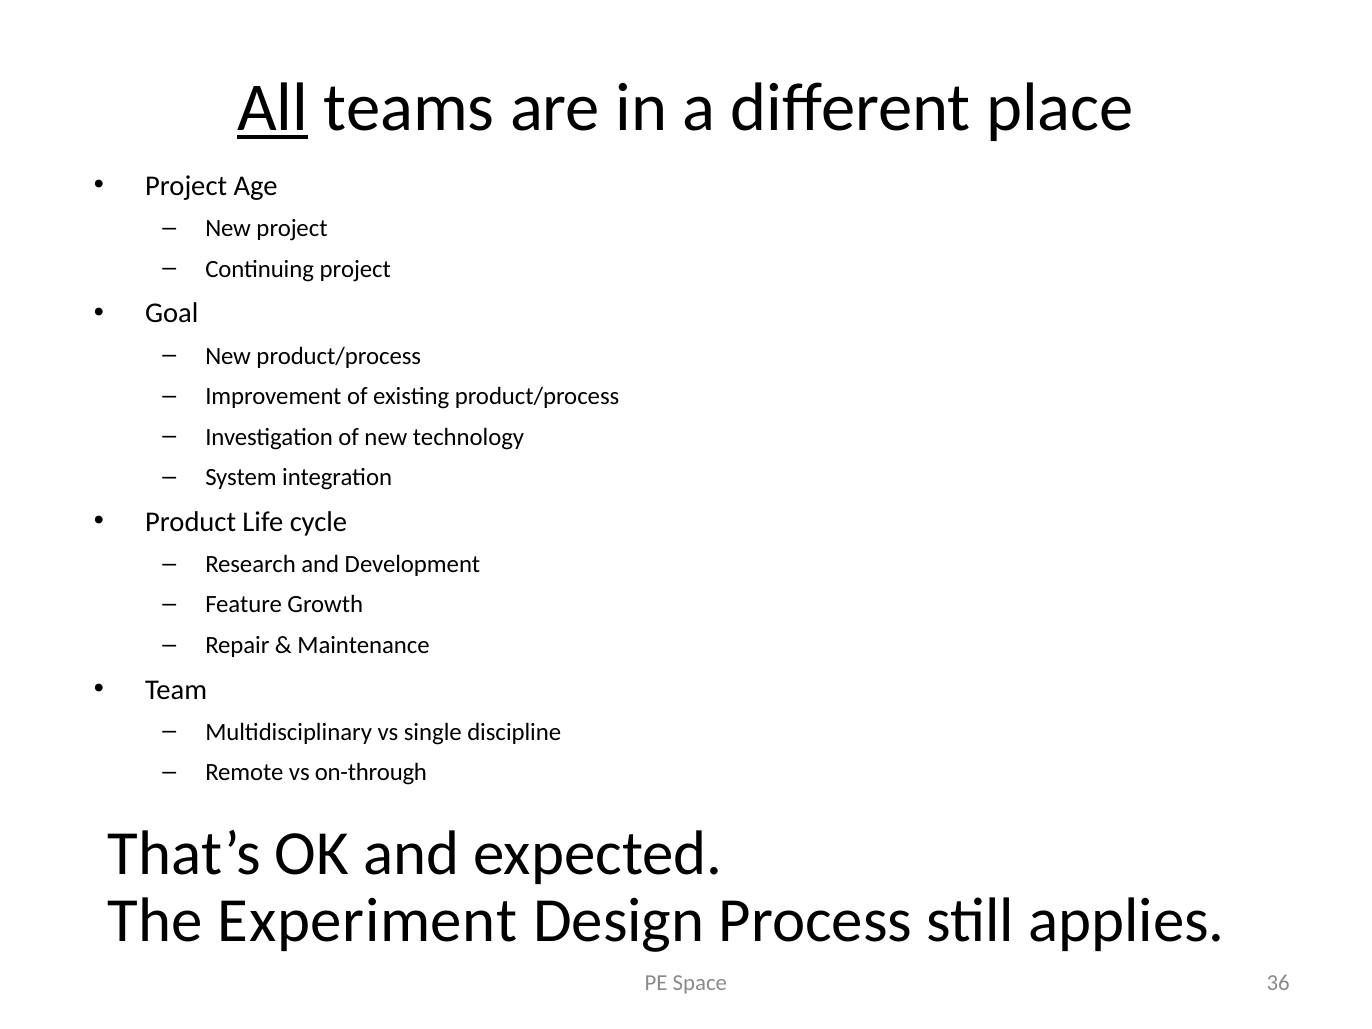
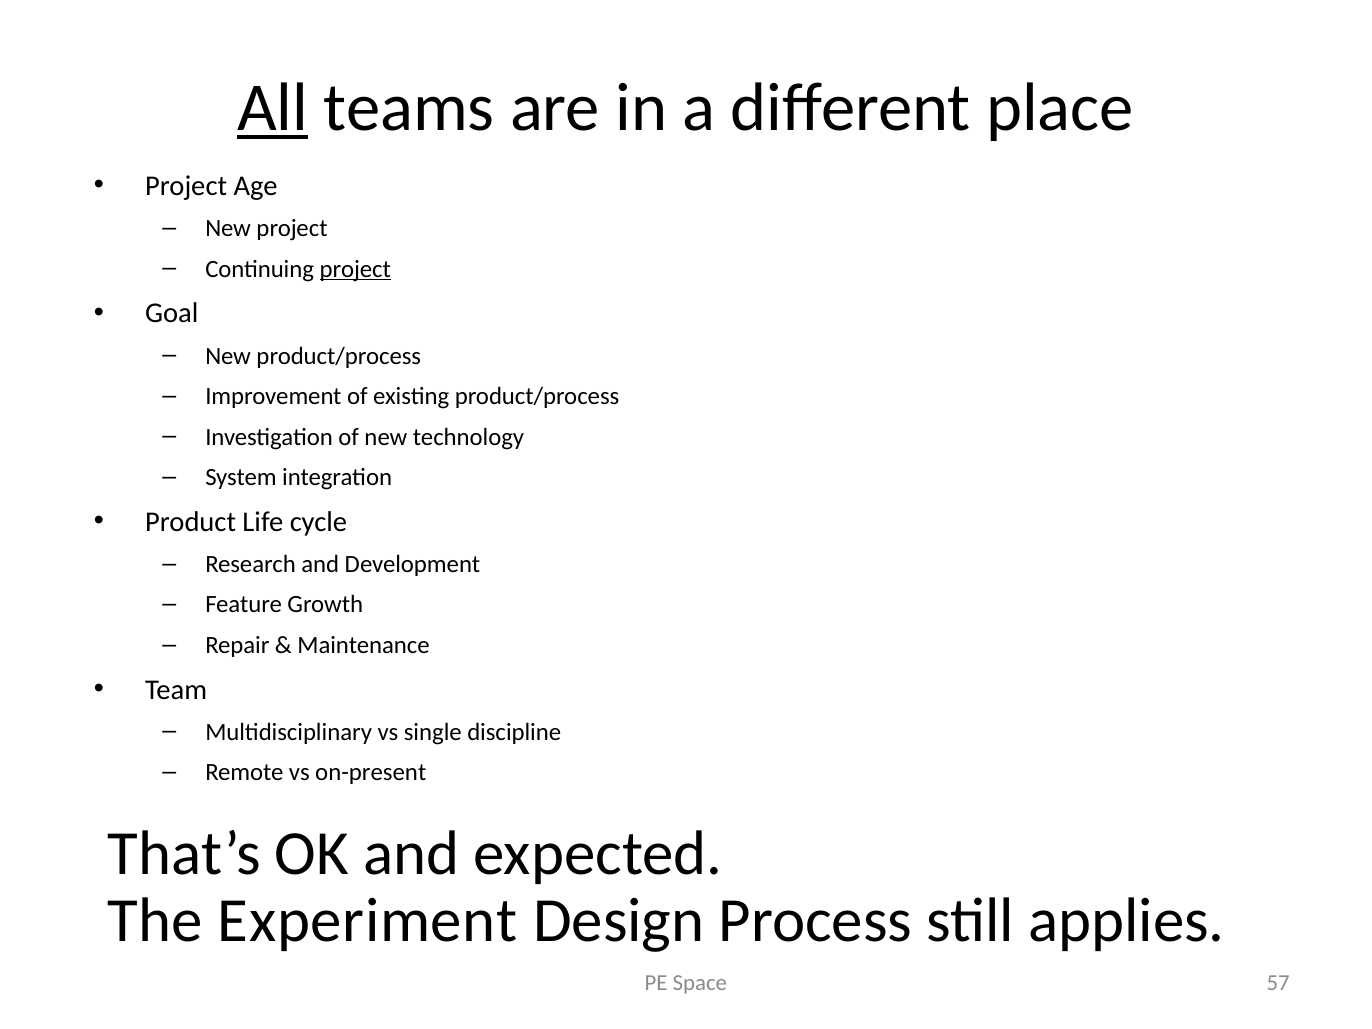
project at (355, 269) underline: none -> present
on-through: on-through -> on-present
36: 36 -> 57
